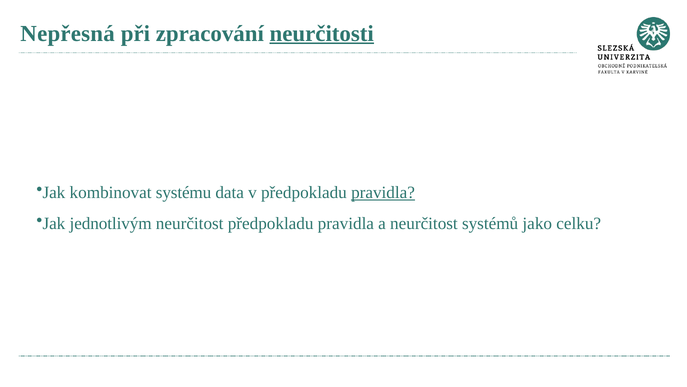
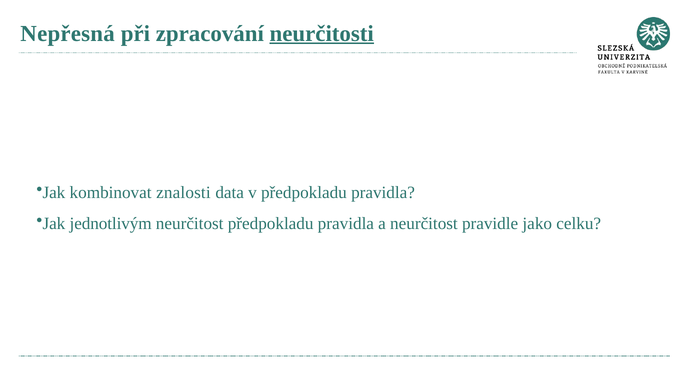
systému: systému -> znalosti
pravidla at (383, 192) underline: present -> none
systémů: systémů -> pravidle
